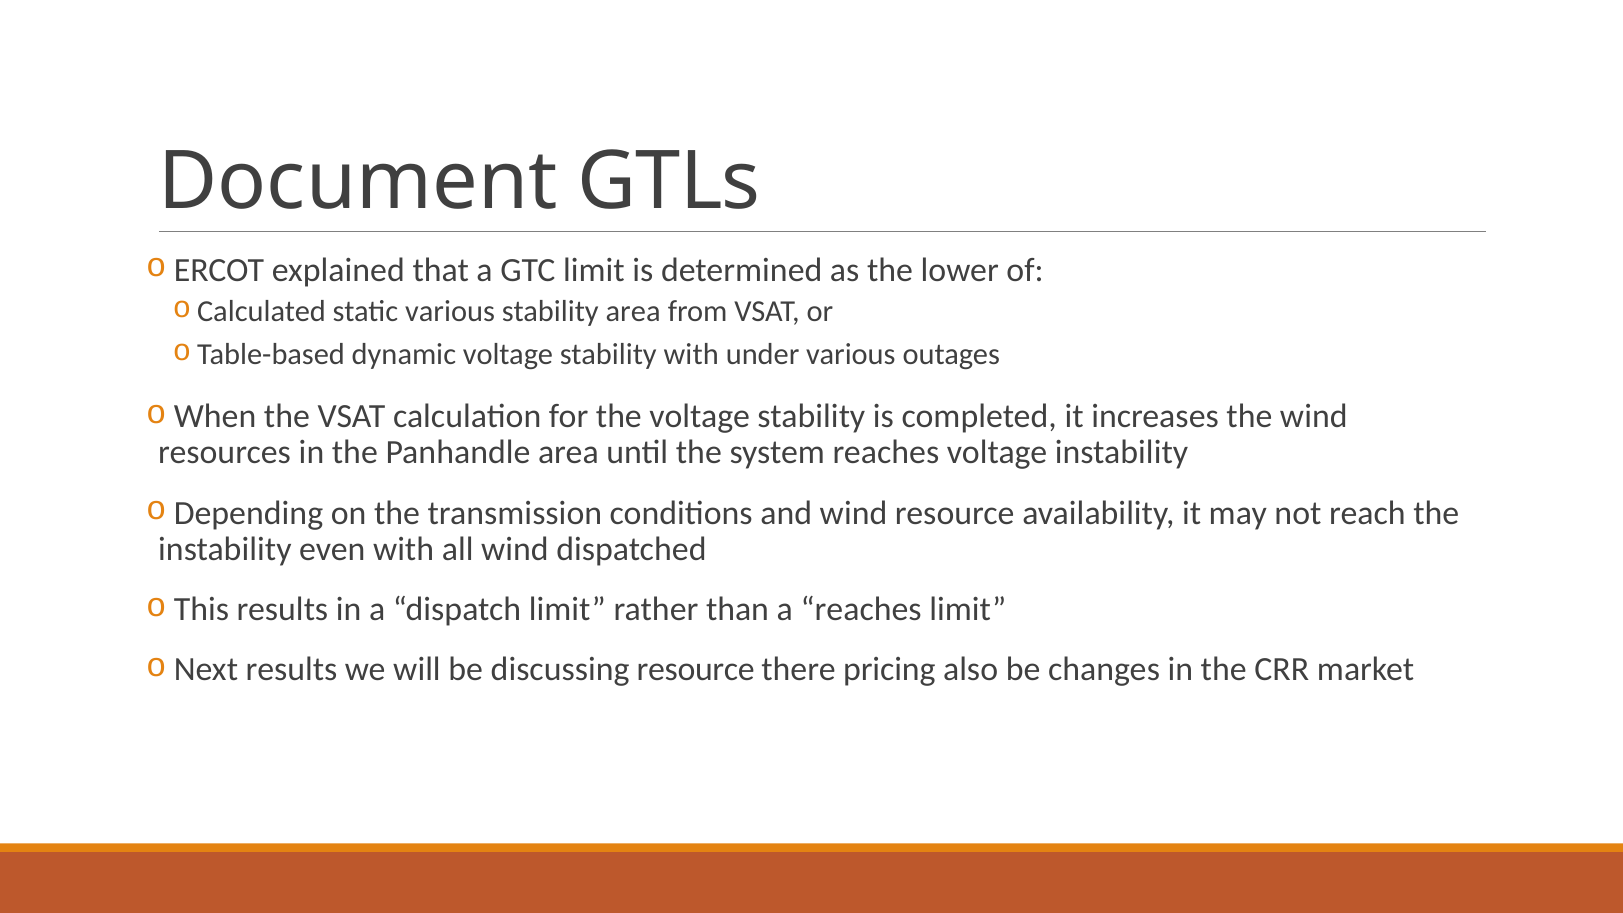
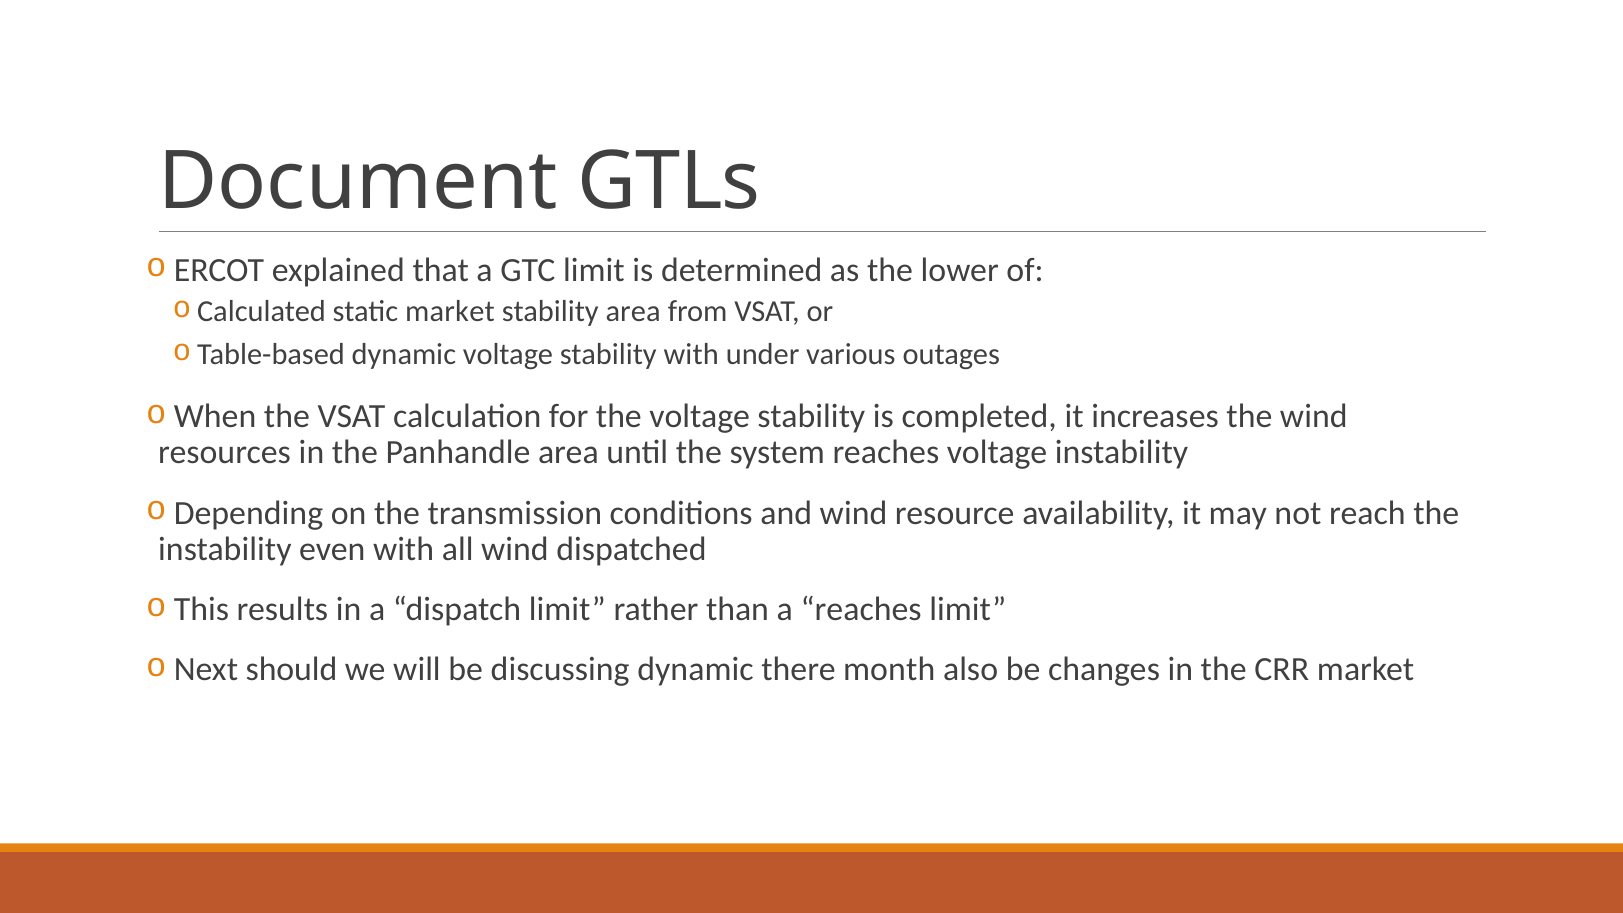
static various: various -> market
Next results: results -> should
discussing resource: resource -> dynamic
pricing: pricing -> month
